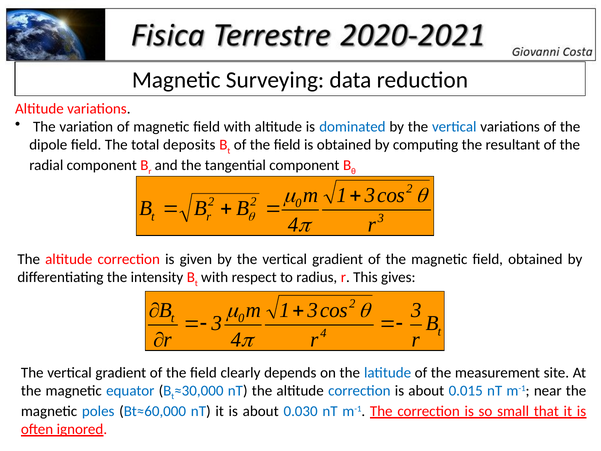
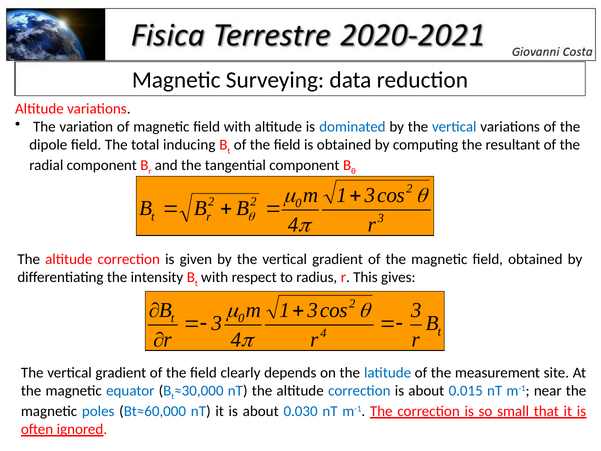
deposits: deposits -> inducing
